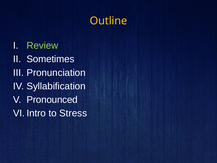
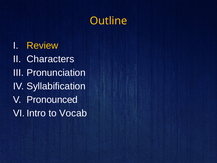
Review colour: light green -> yellow
Sometimes: Sometimes -> Characters
Stress: Stress -> Vocab
